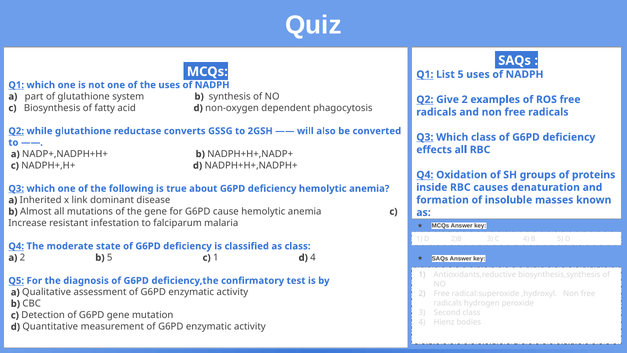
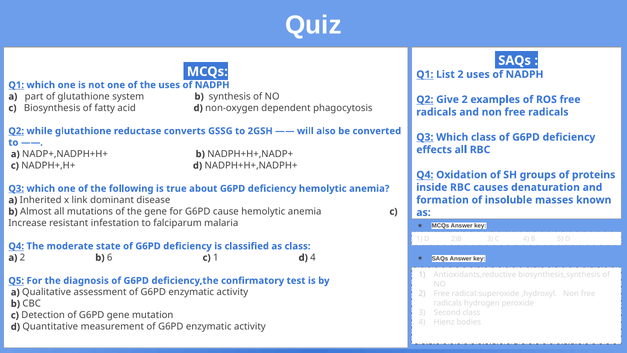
List 5: 5 -> 2
2 b 5: 5 -> 6
